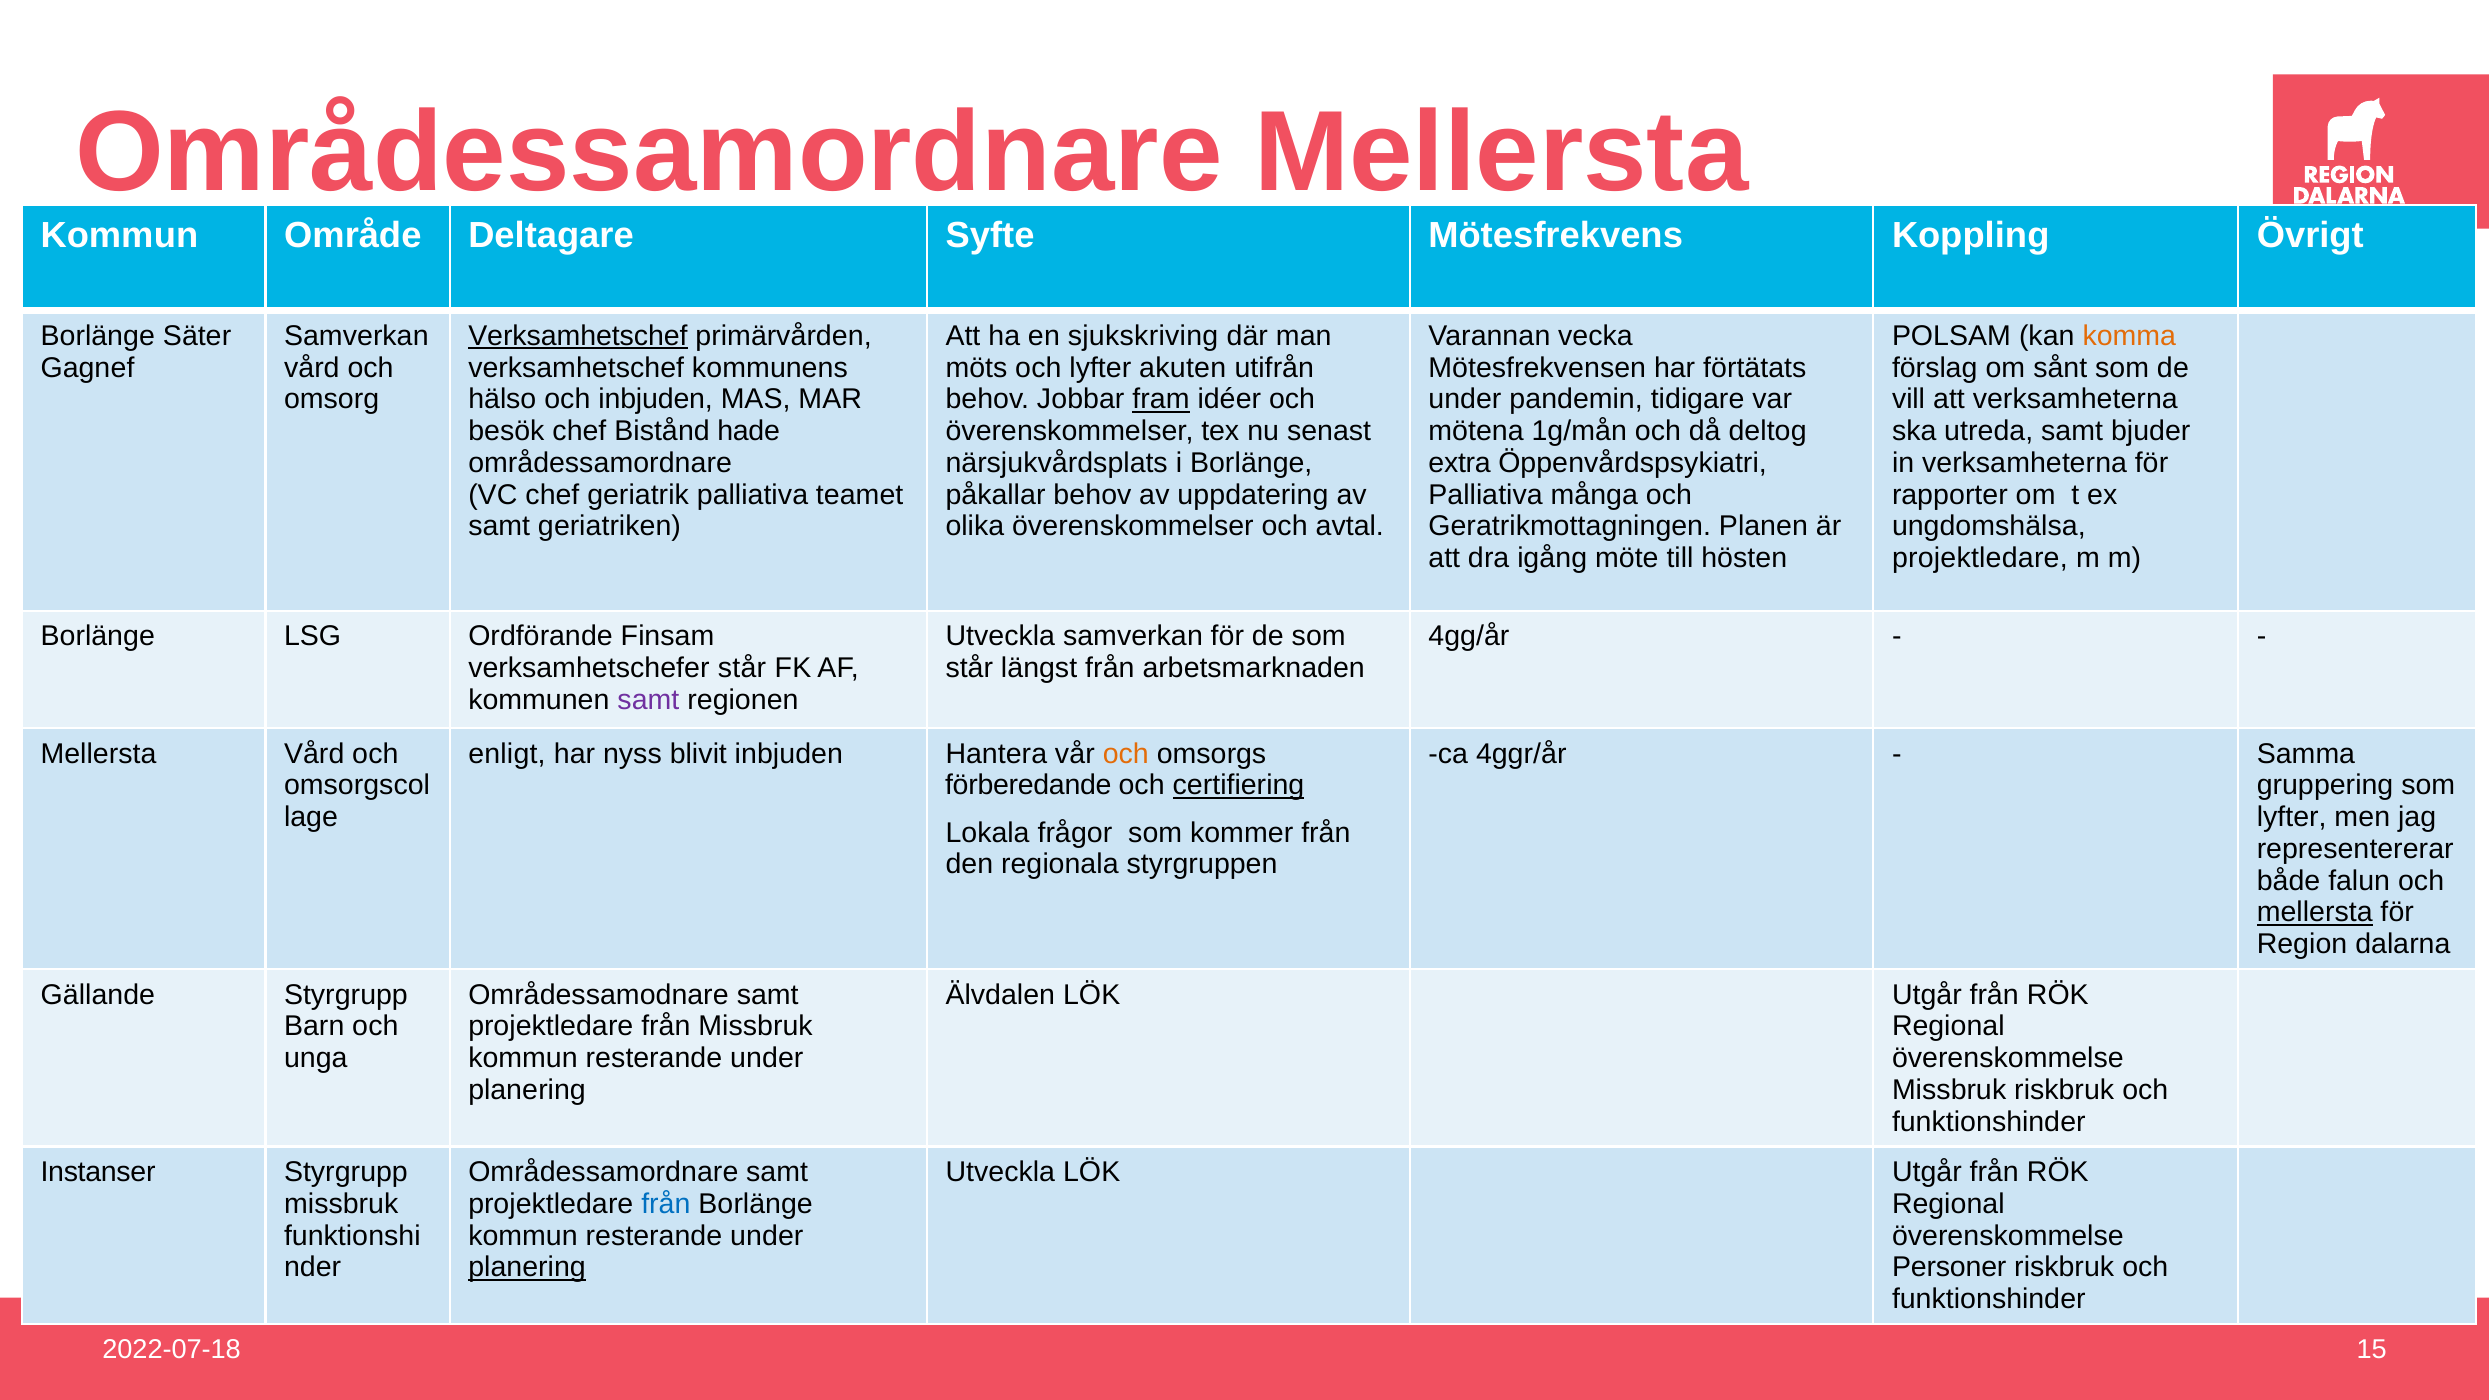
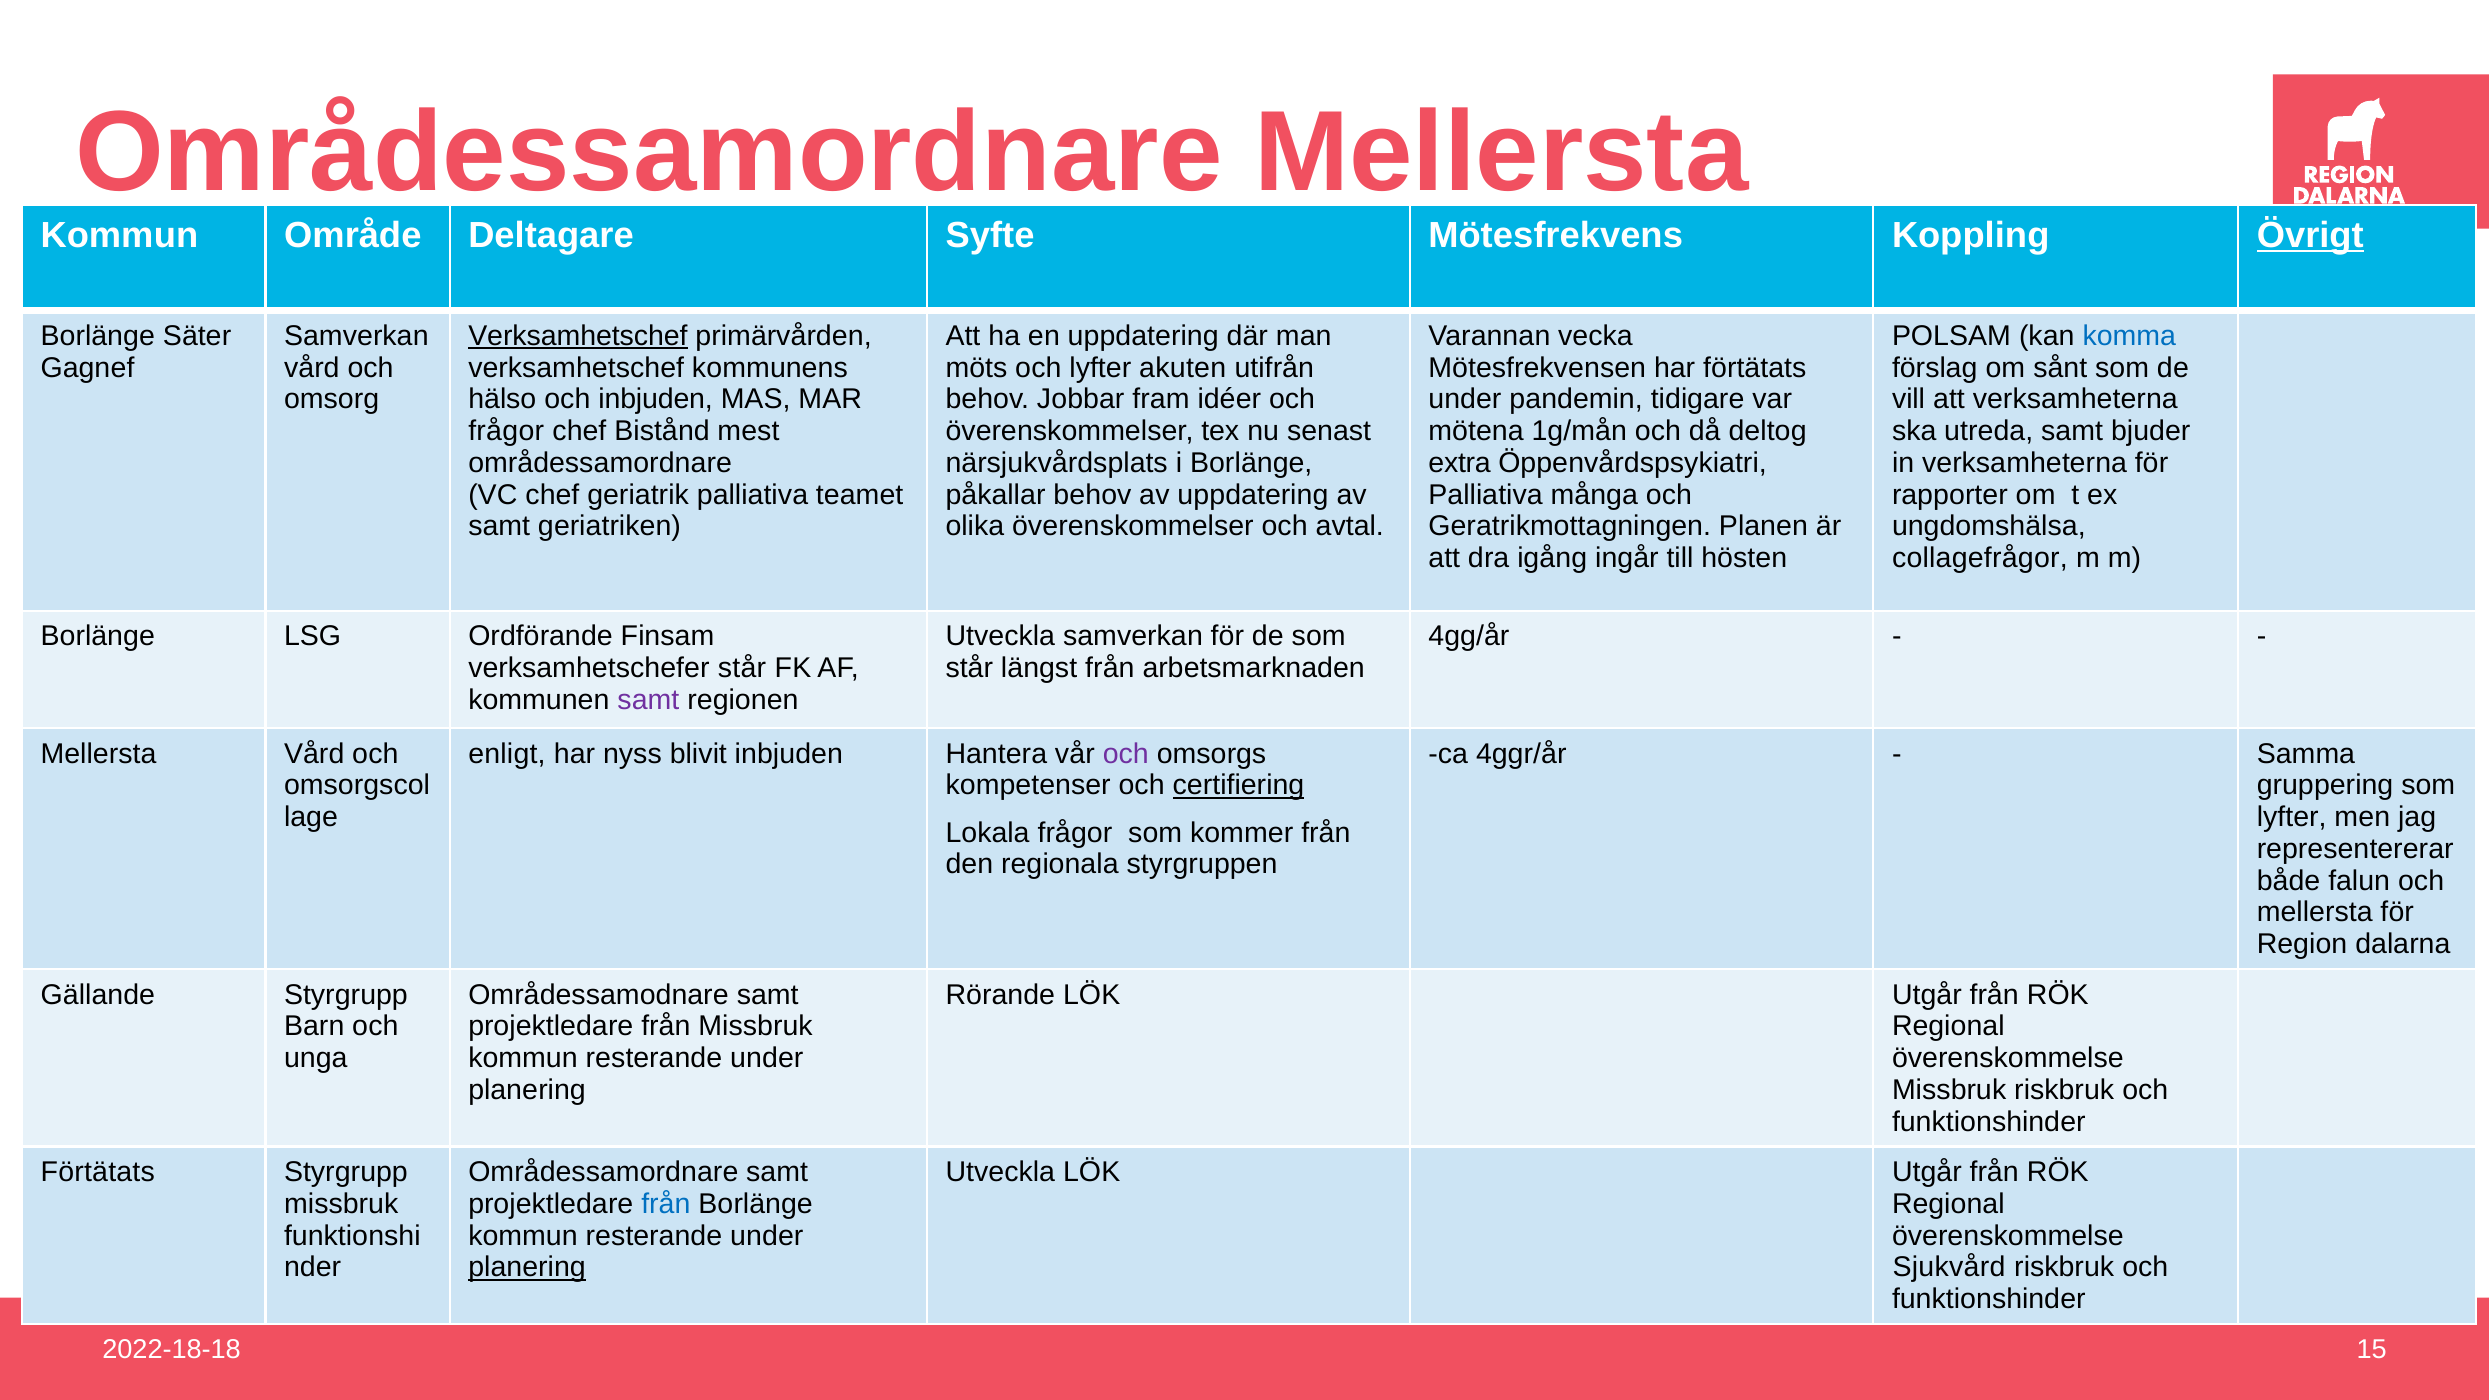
Övrigt underline: none -> present
en sjukskriving: sjukskriving -> uppdatering
komma colour: orange -> blue
fram underline: present -> none
besök at (506, 431): besök -> frågor
hade: hade -> mest
möte: möte -> ingår
projektledare at (1980, 558): projektledare -> collagefrågor
och at (1126, 754) colour: orange -> purple
förberedande: förberedande -> kompetenser
mellersta at (2315, 912) underline: present -> none
Älvdalen: Älvdalen -> Rörande
Instanser at (98, 1172): Instanser -> Förtätats
Personer: Personer -> Sjukvård
2022-07-18: 2022-07-18 -> 2022-18-18
